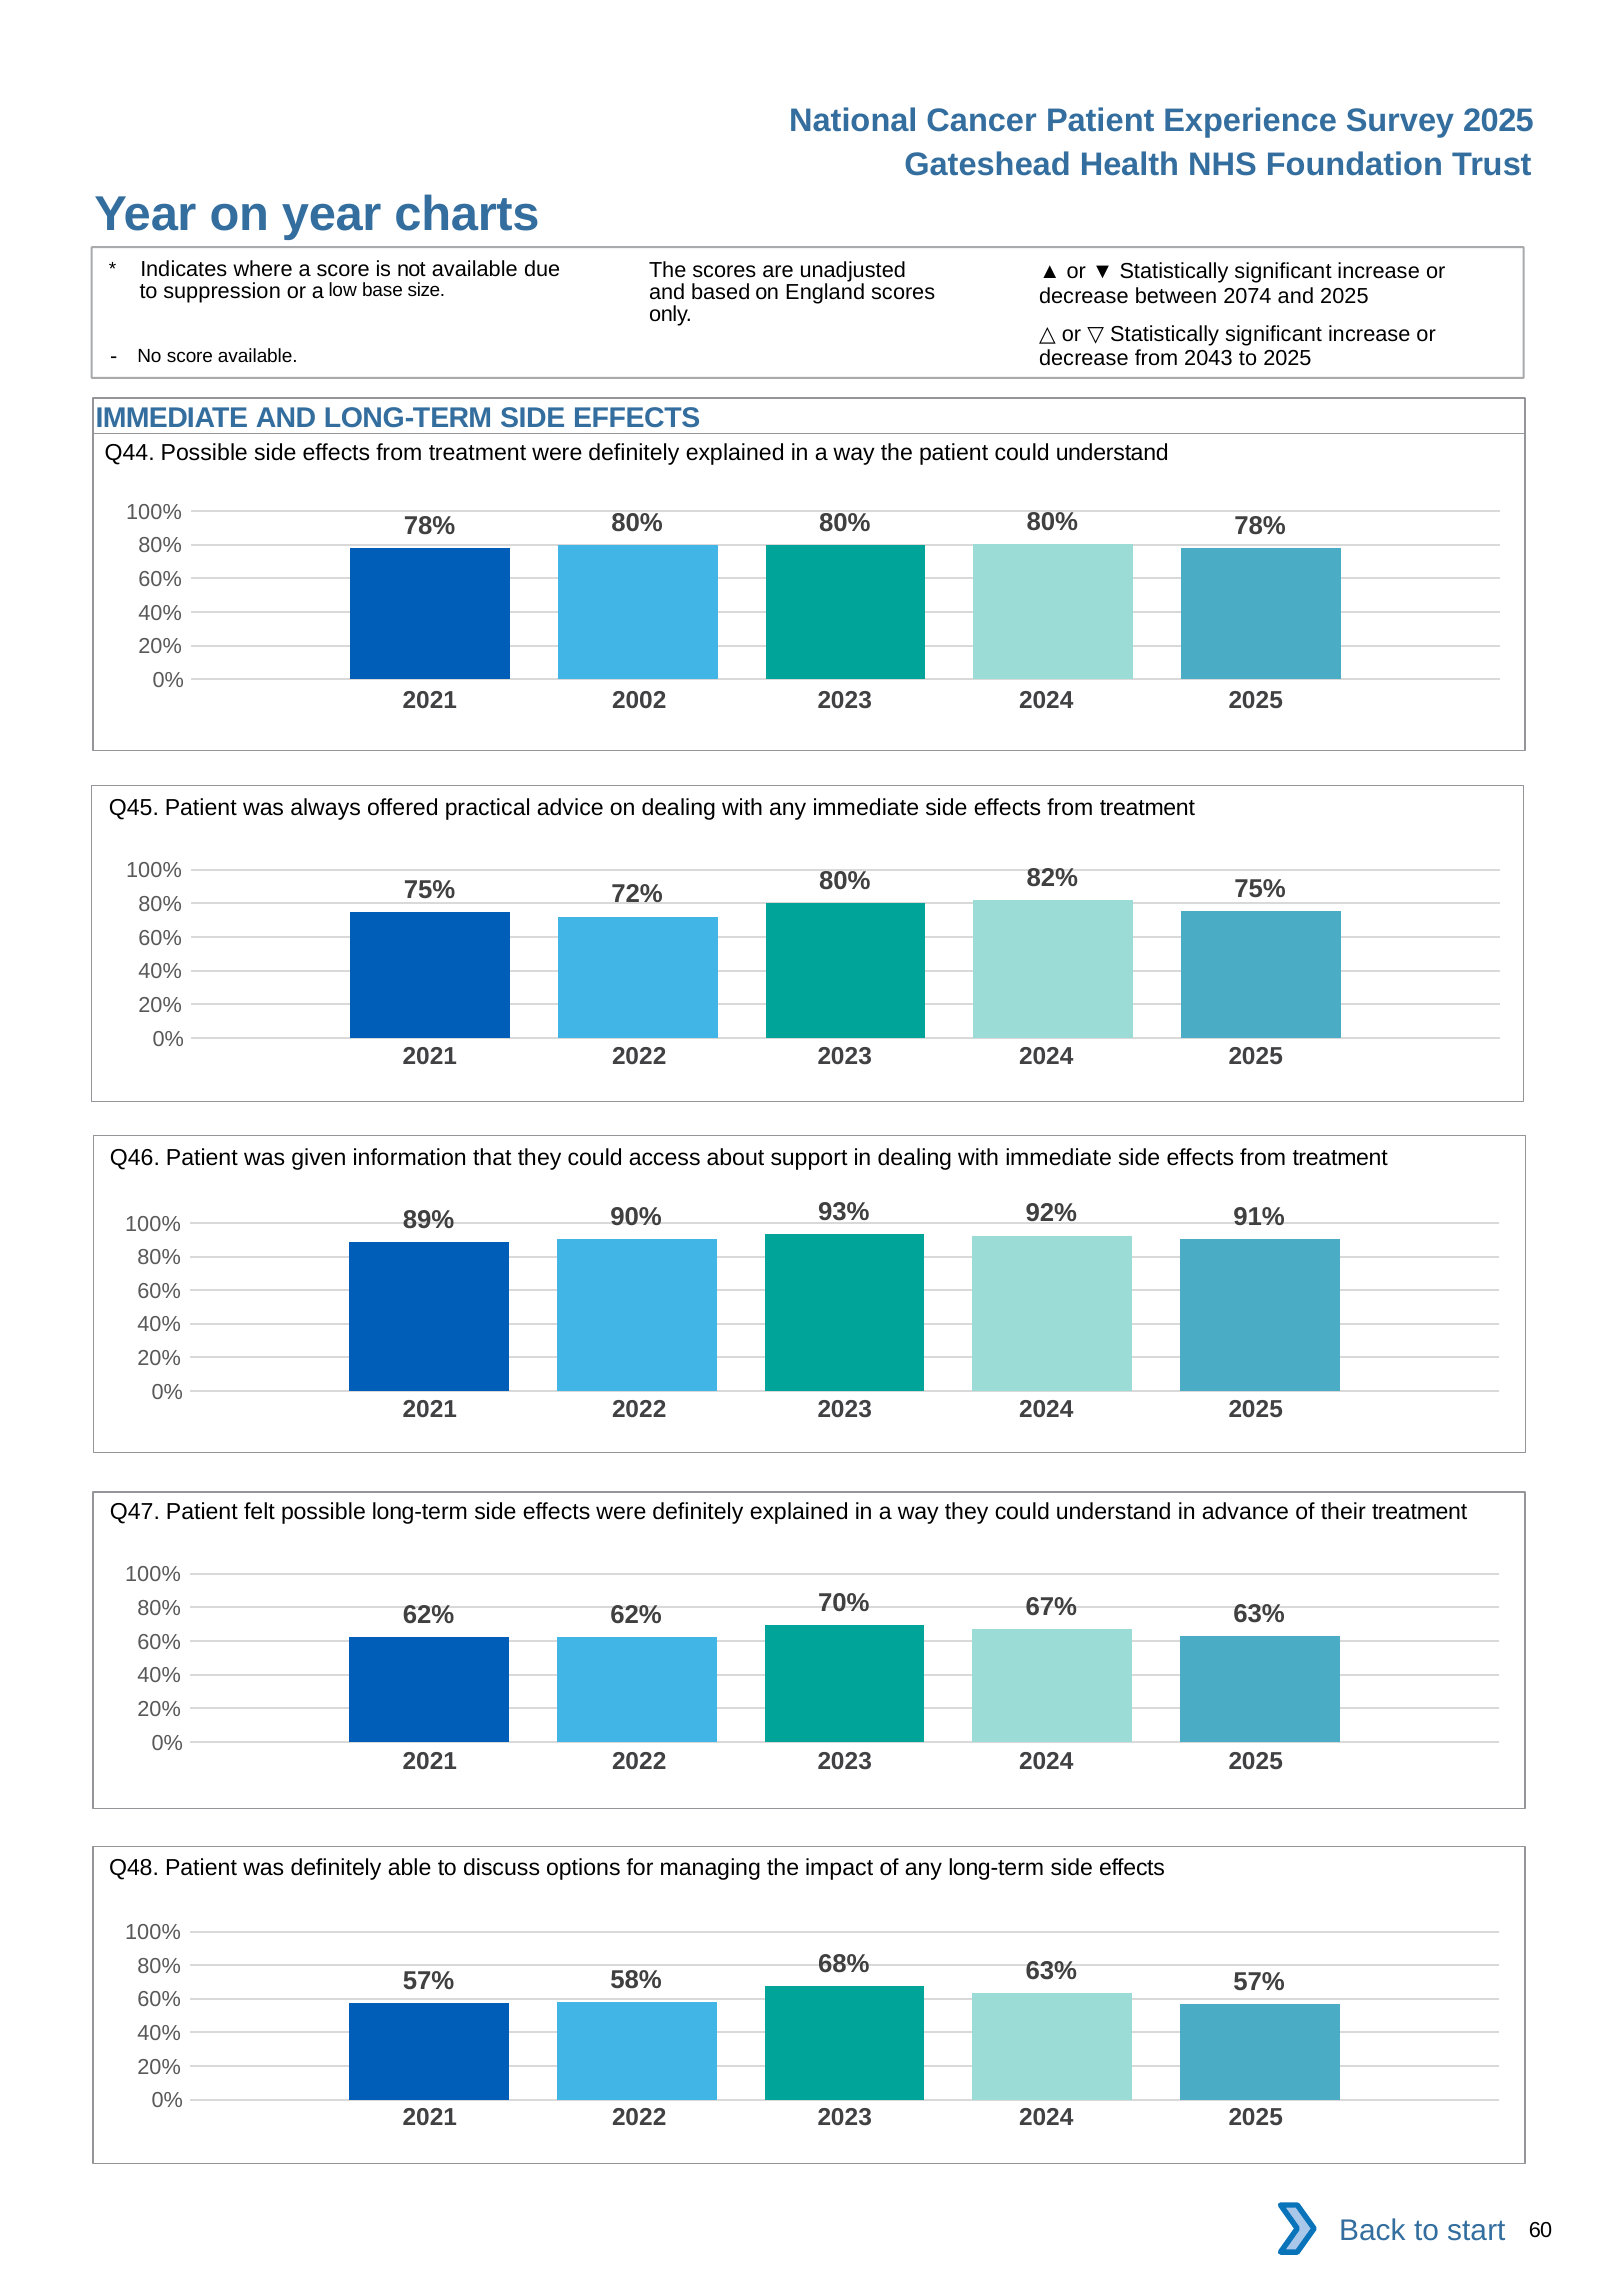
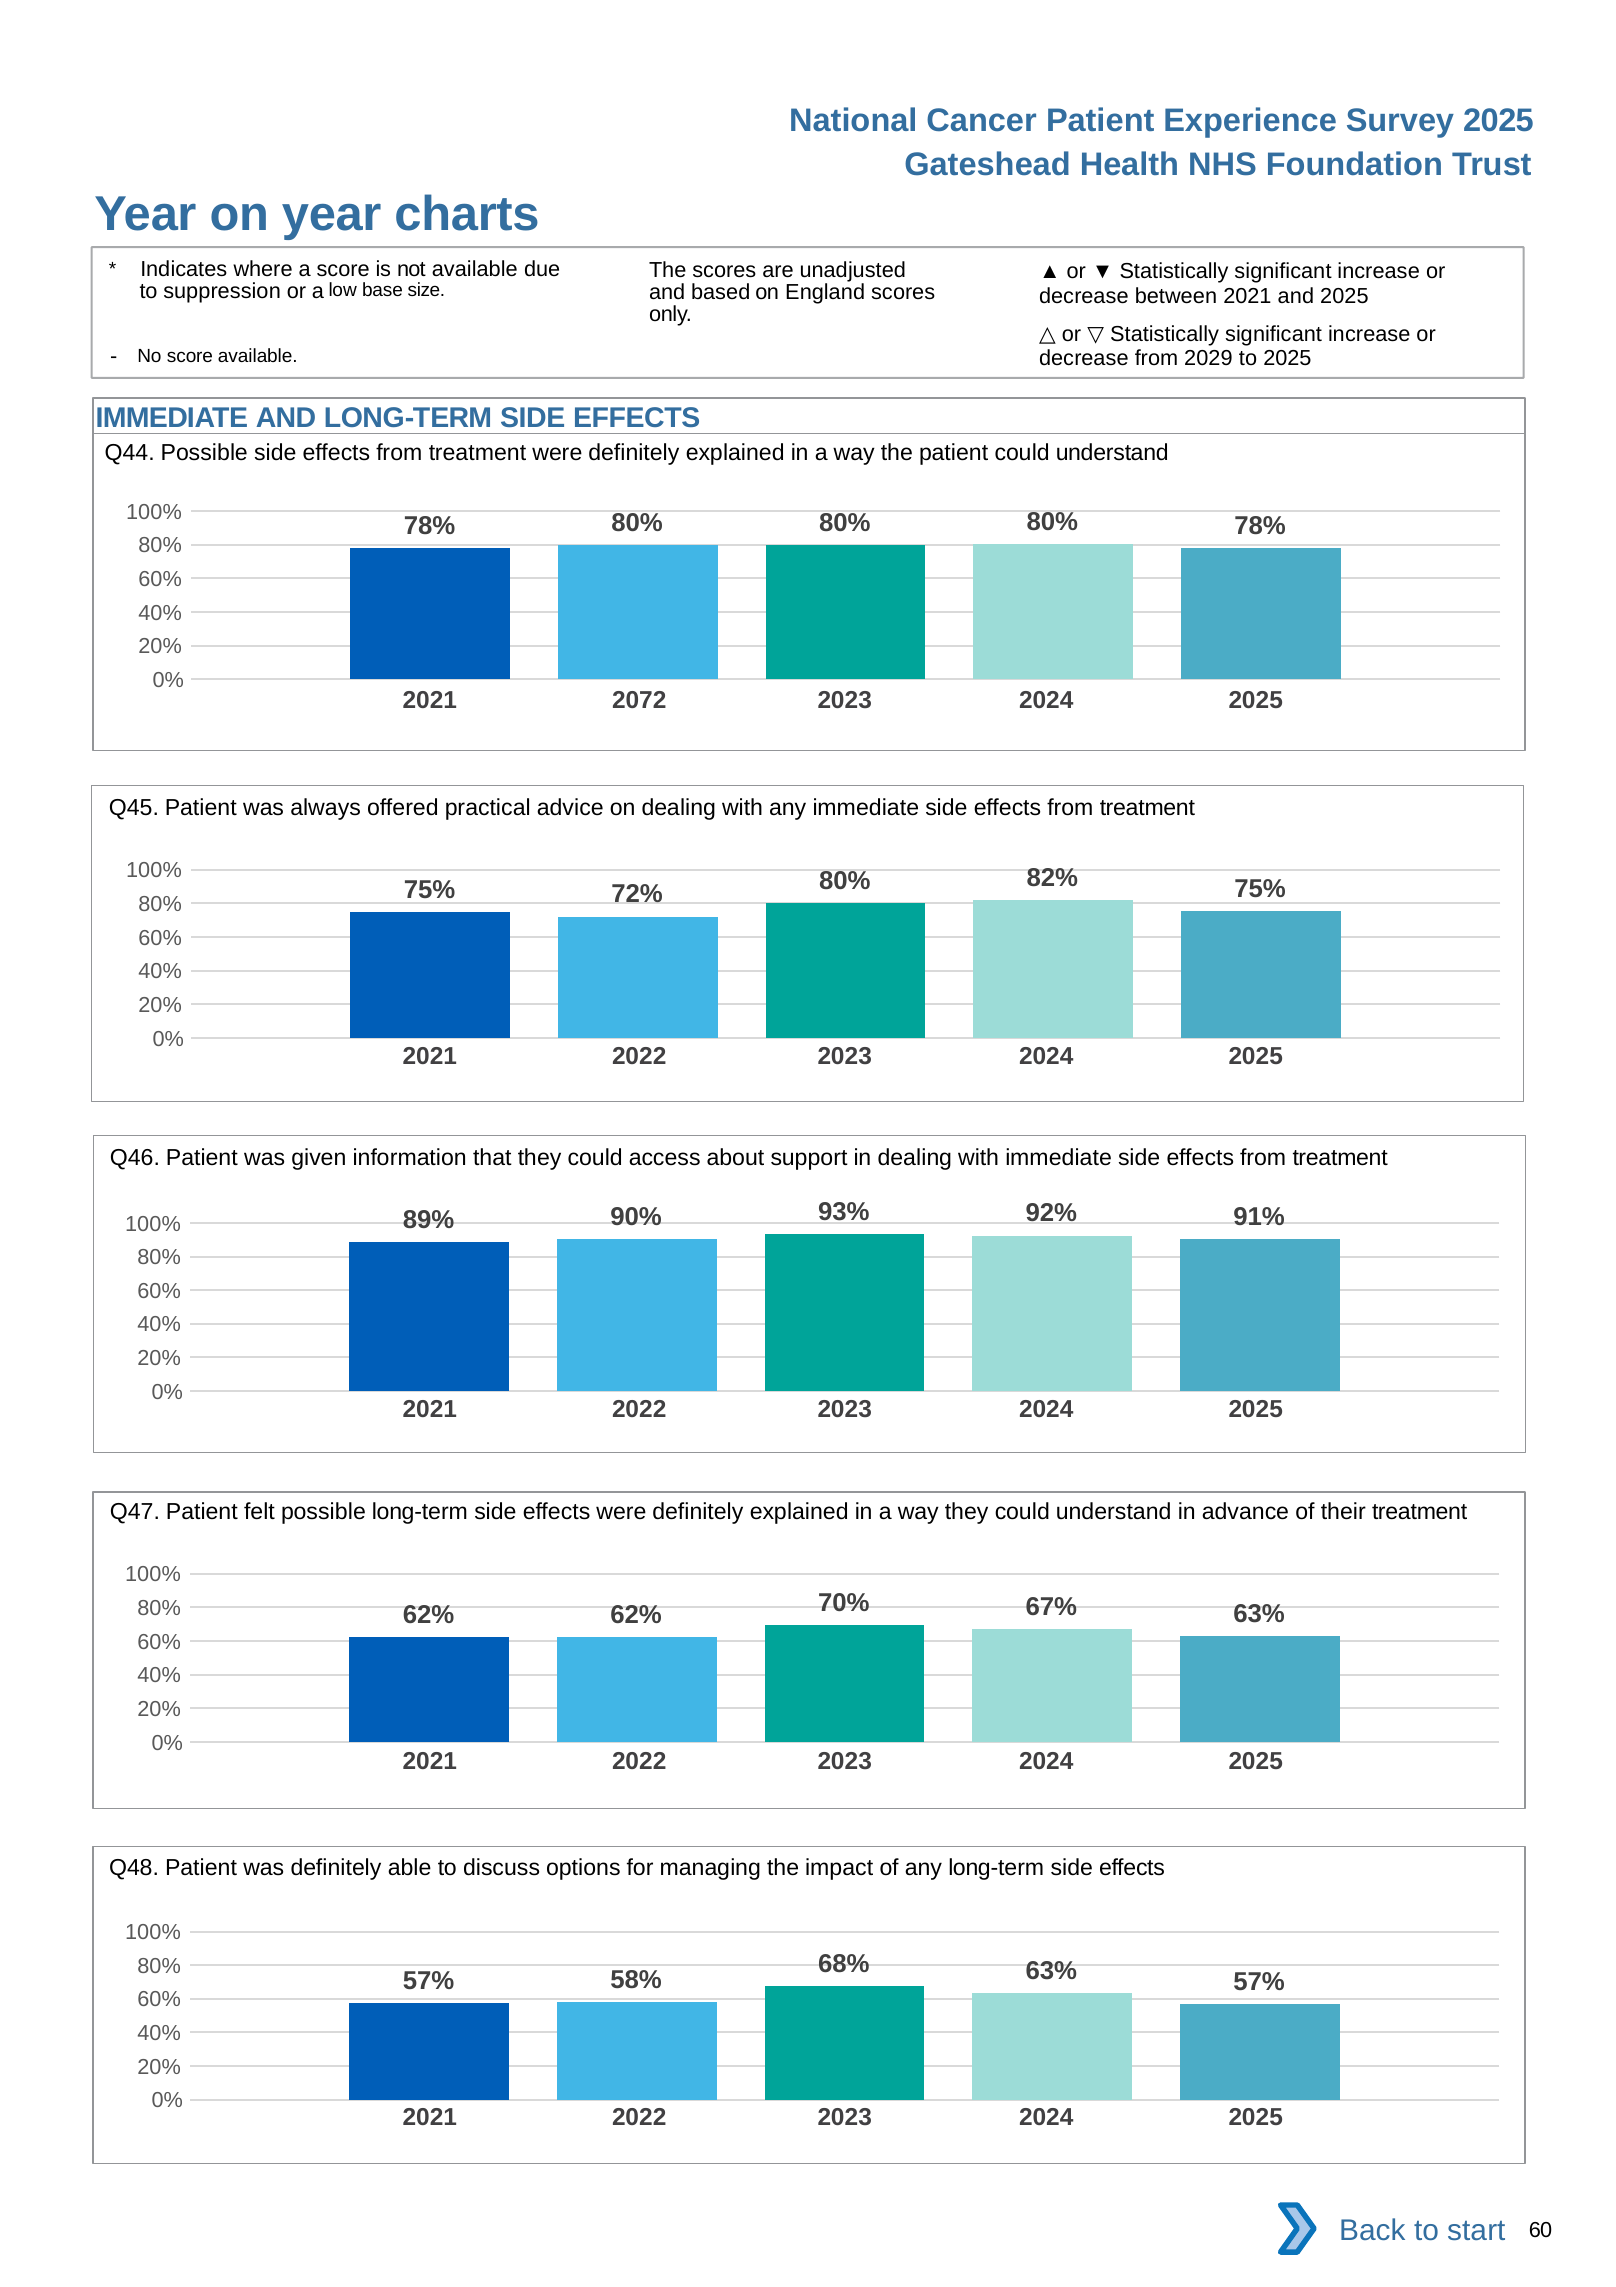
between 2074: 2074 -> 2021
2043: 2043 -> 2029
2002: 2002 -> 2072
